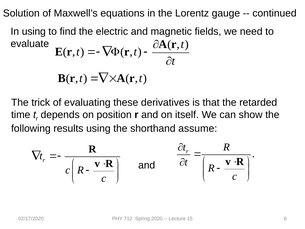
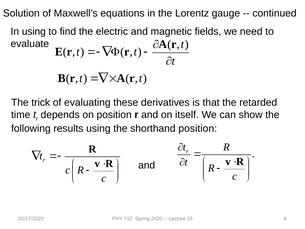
shorthand assume: assume -> position
